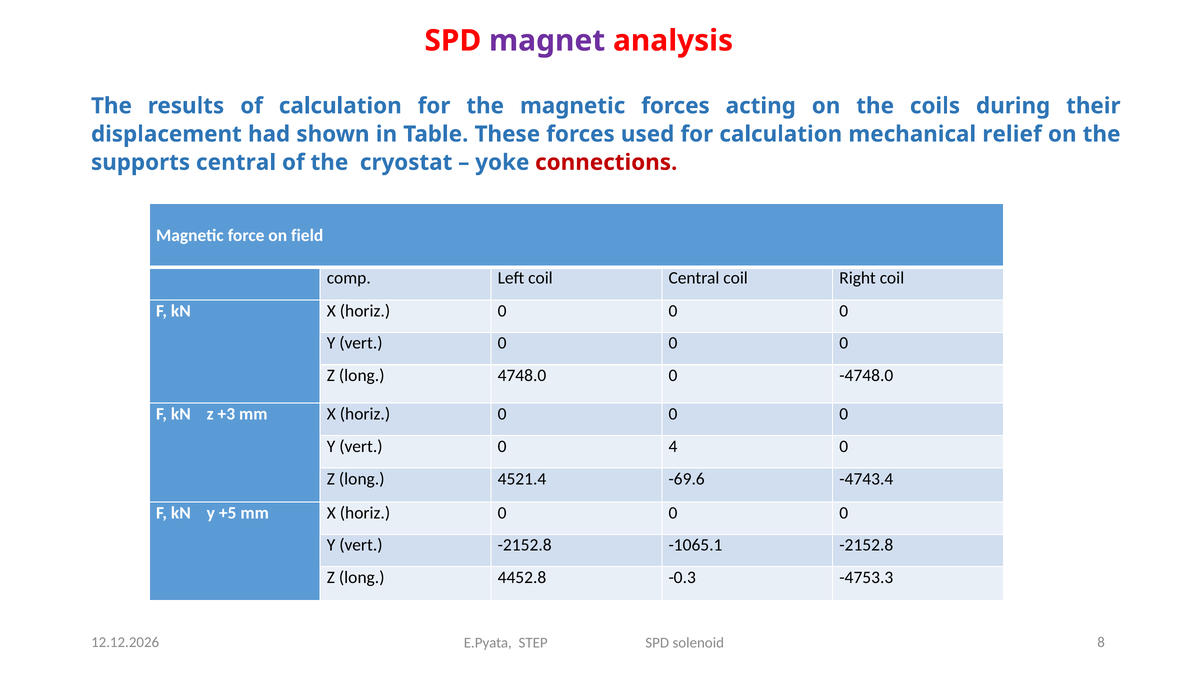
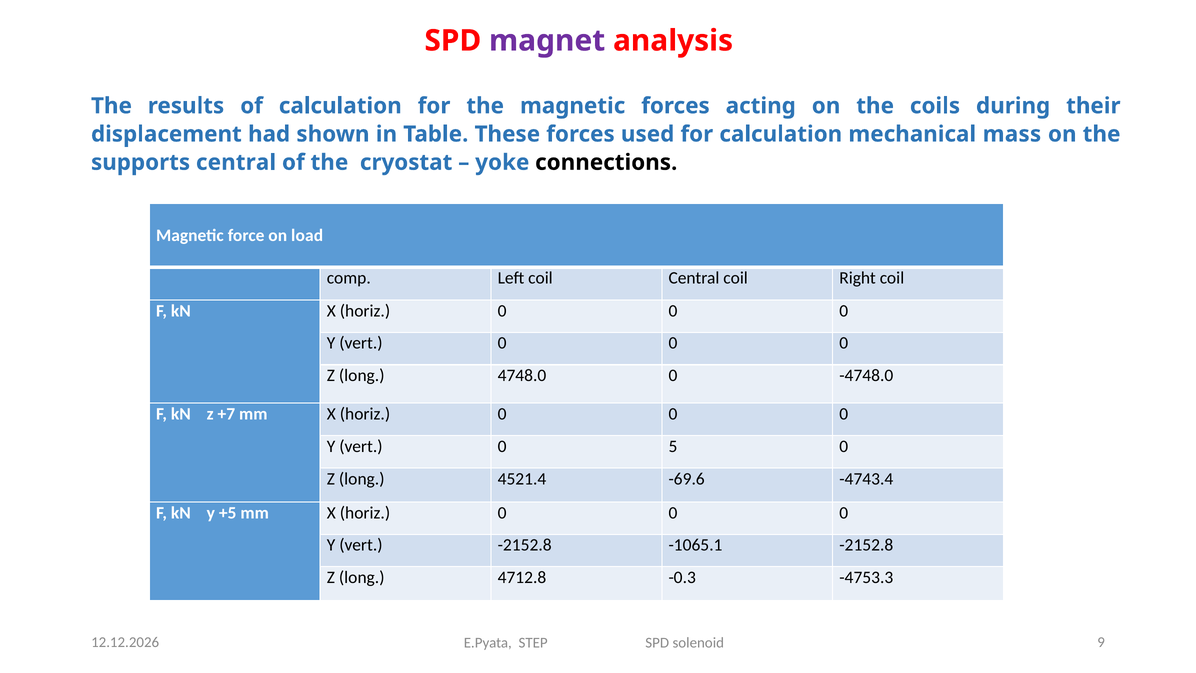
relief: relief -> mass
connections colour: red -> black
field: field -> load
+3: +3 -> +7
4: 4 -> 5
4452.8: 4452.8 -> 4712.8
8: 8 -> 9
